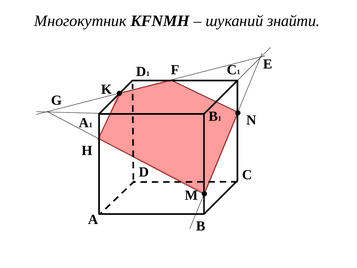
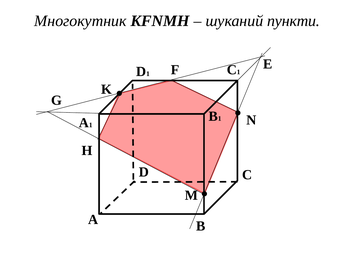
знайти: знайти -> пункти
